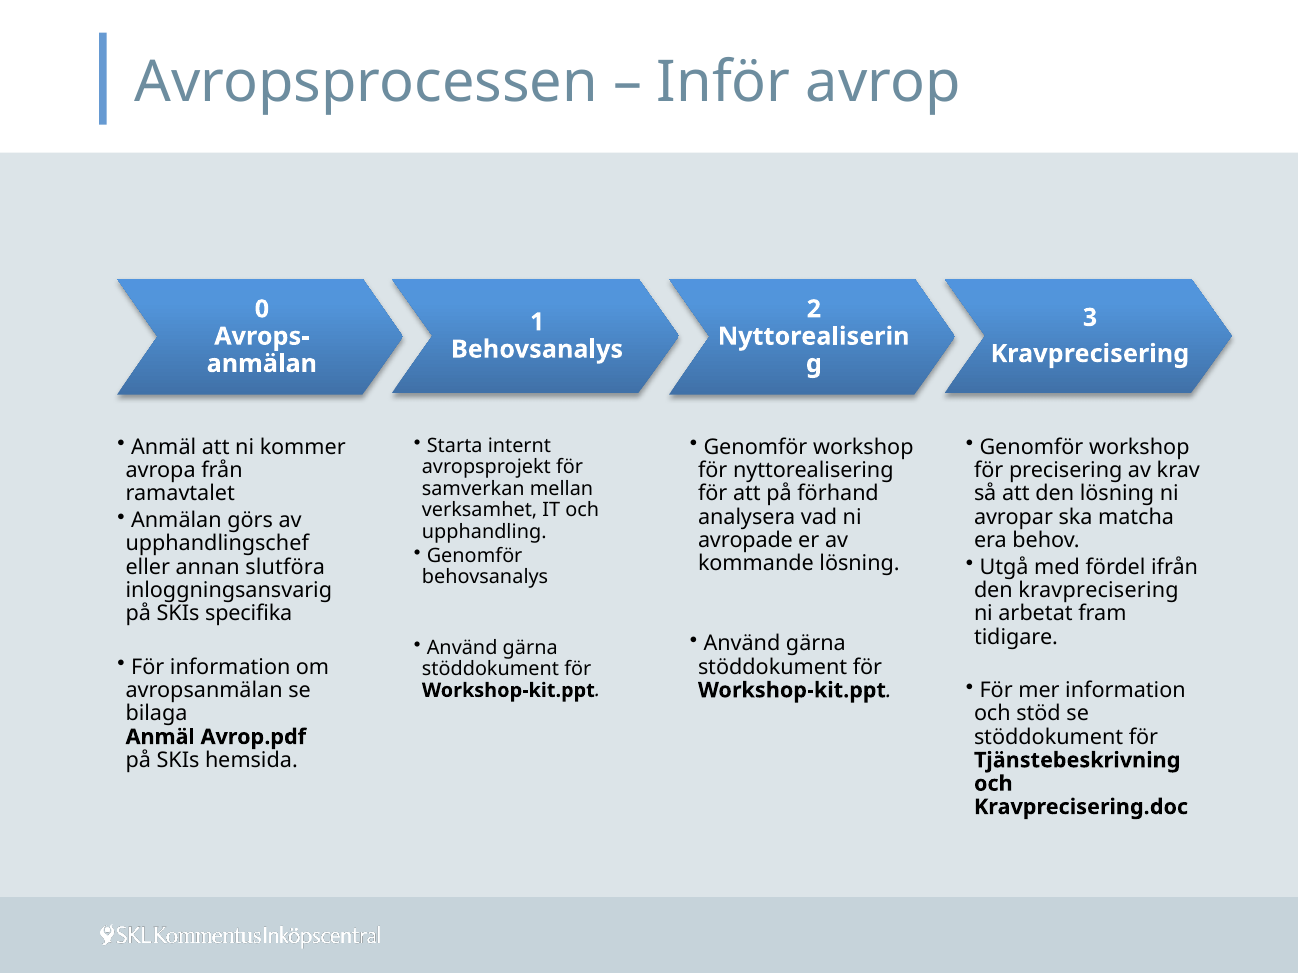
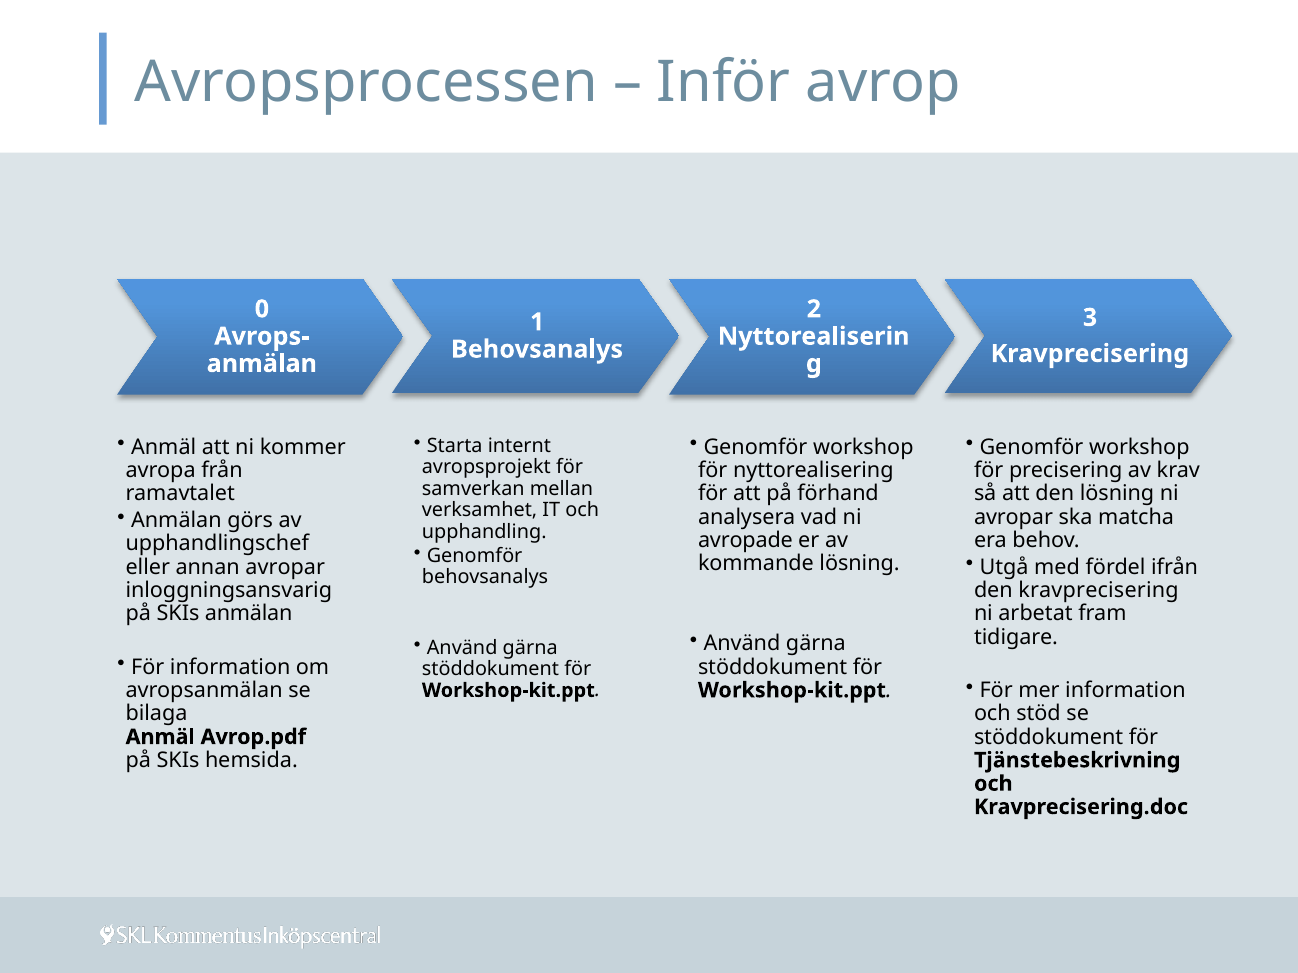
annan slutföra: slutföra -> avropar
SKIs specifika: specifika -> anmälan
